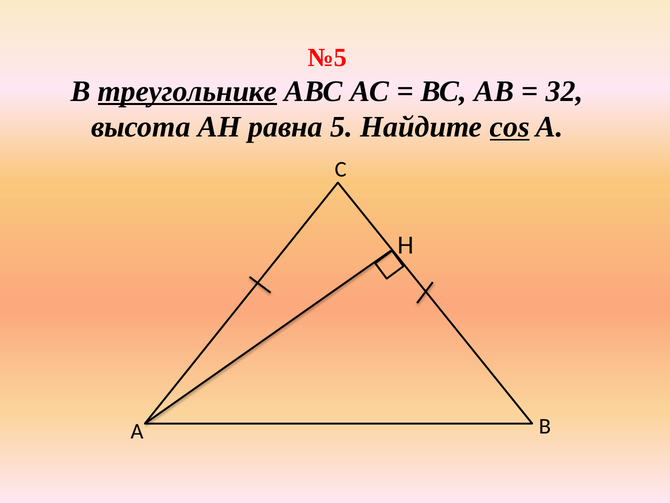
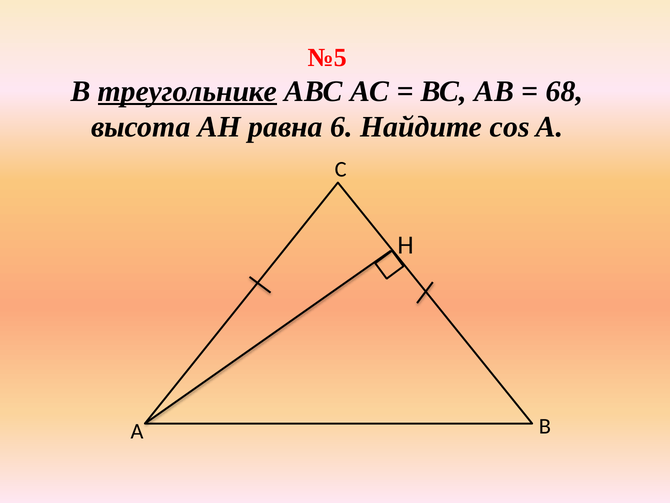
32: 32 -> 68
5: 5 -> 6
cos underline: present -> none
